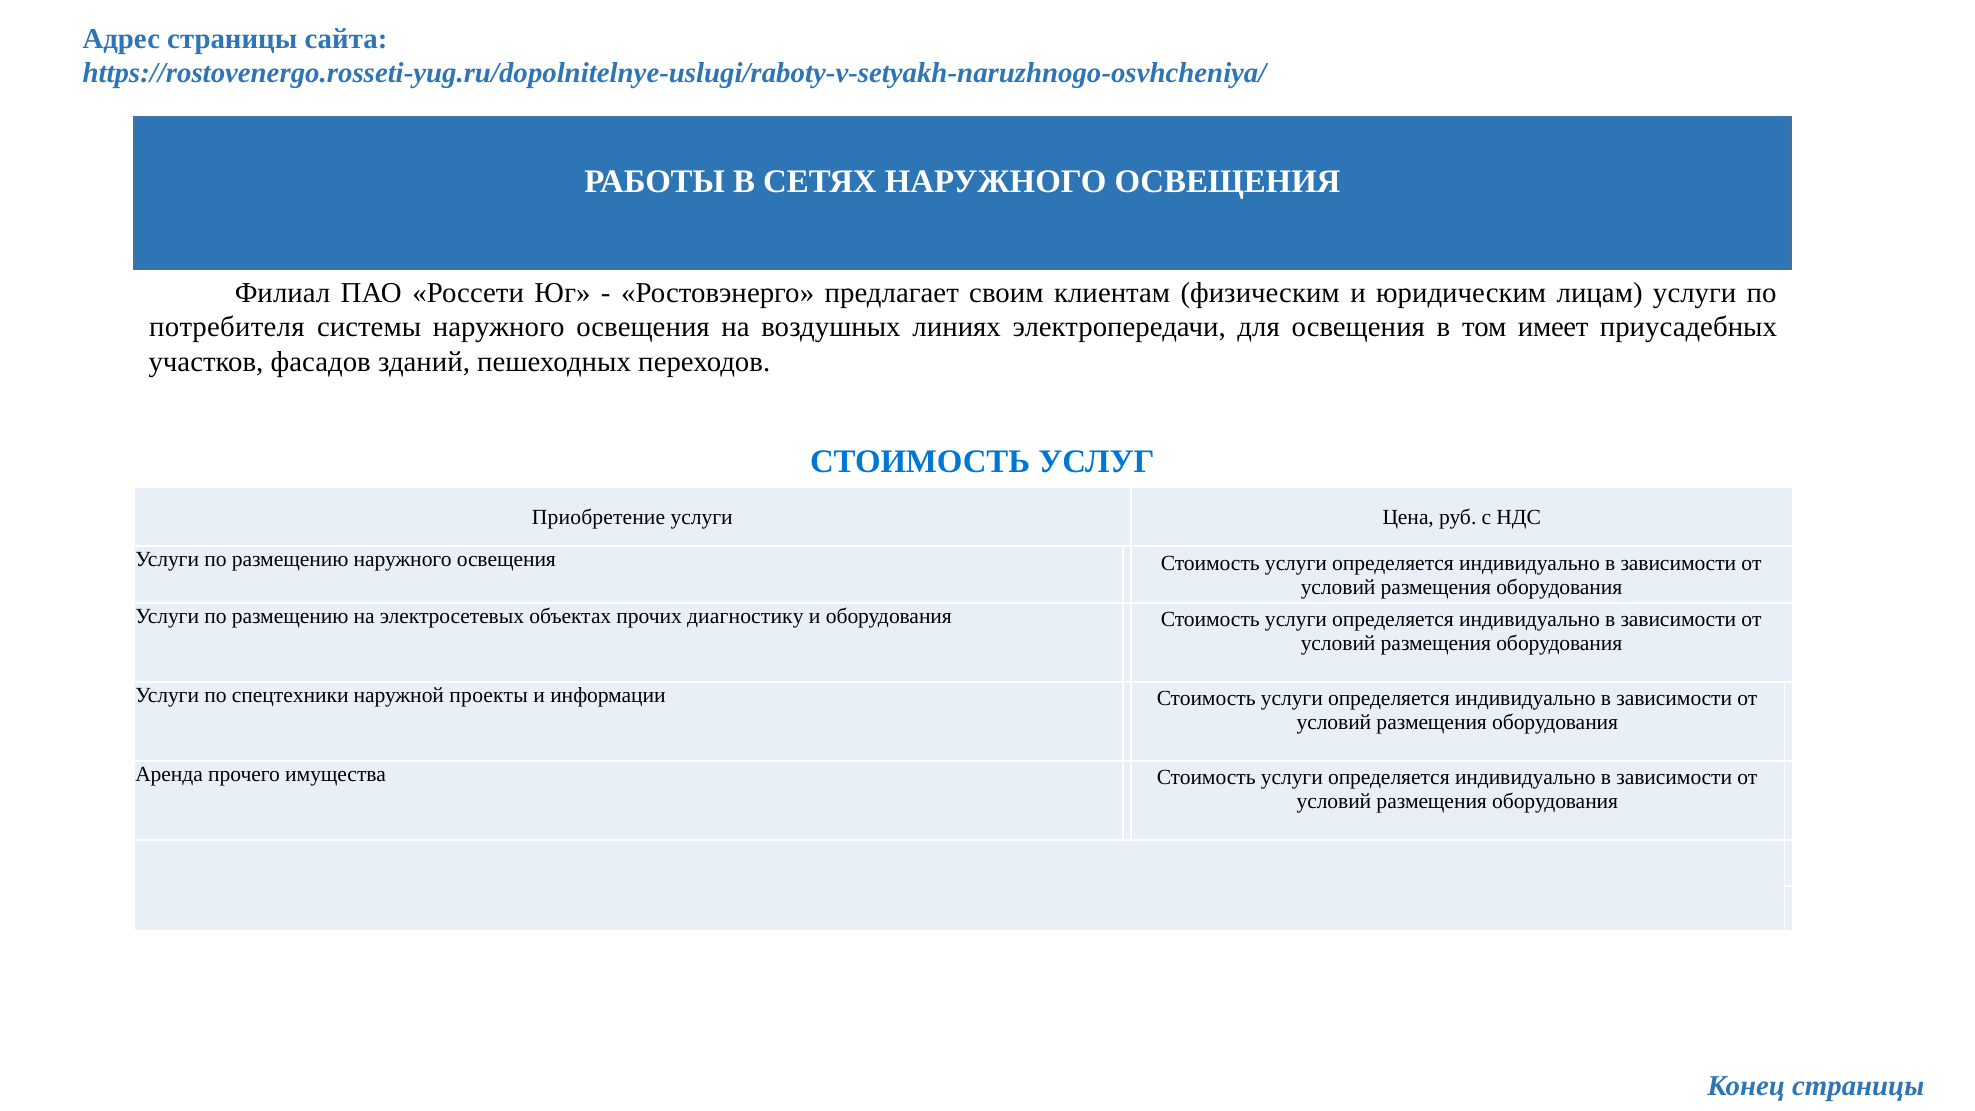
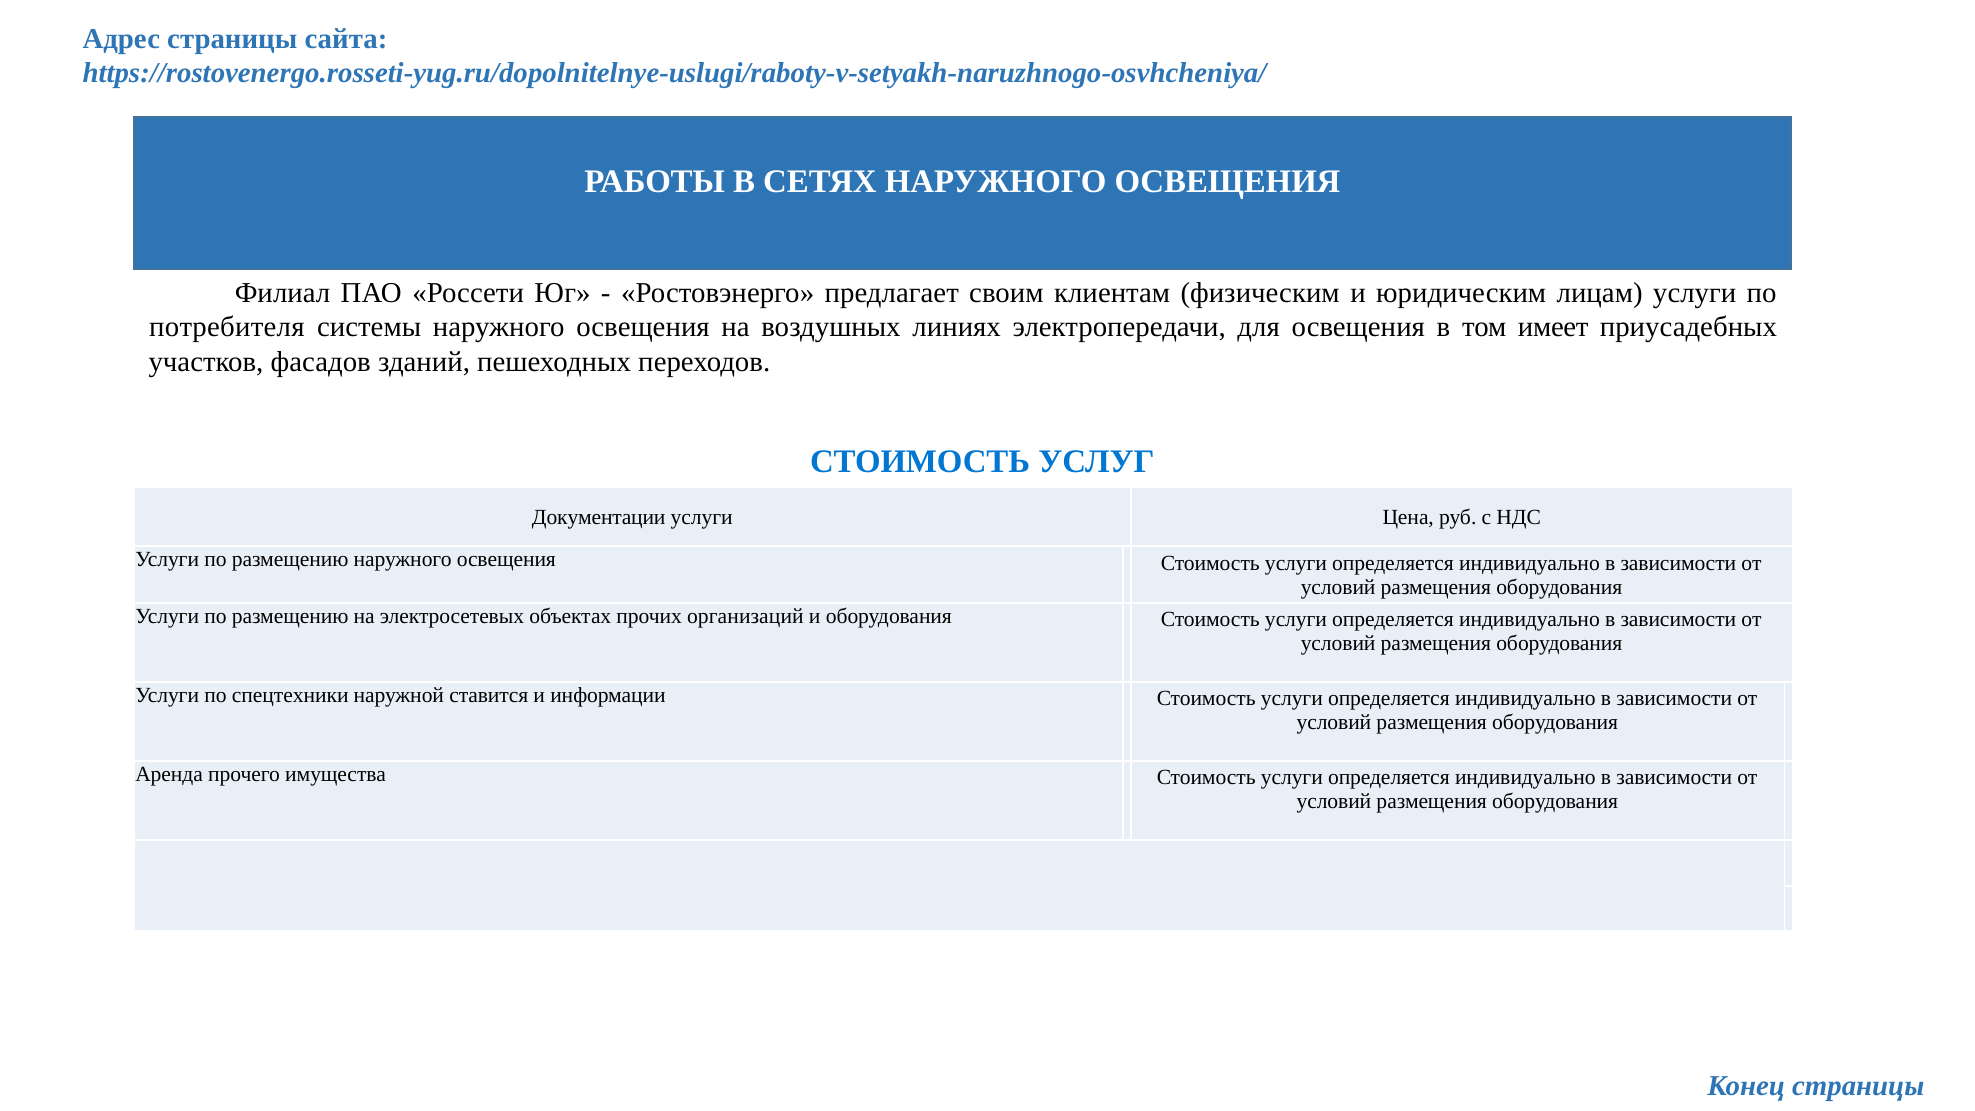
Приобретение: Приобретение -> Документации
диагностику: диагностику -> организаций
проекты: проекты -> ставится
